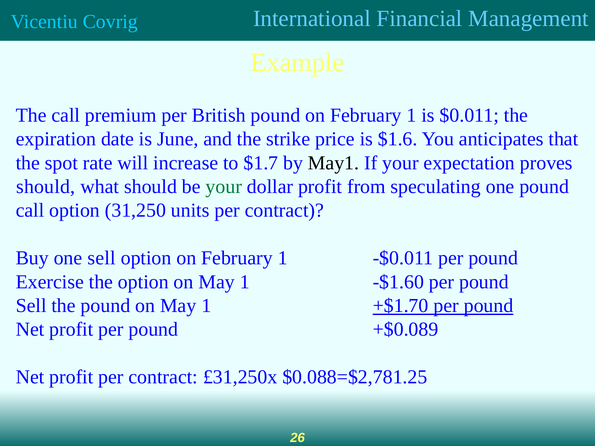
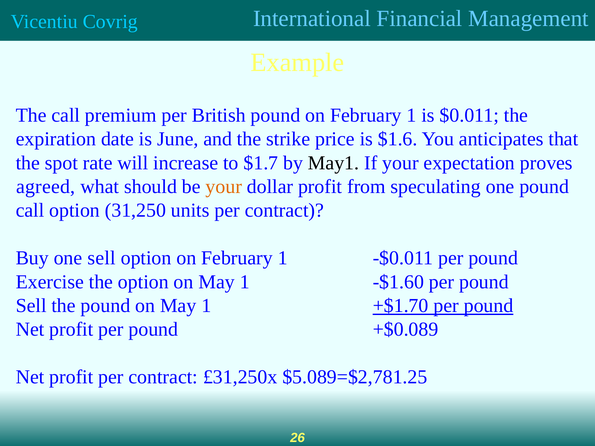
should at (46, 187): should -> agreed
your at (224, 187) colour: green -> orange
$0.088=$2,781.25: $0.088=$2,781.25 -> $5.089=$2,781.25
